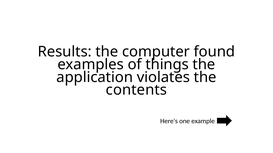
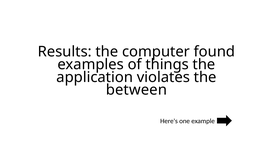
contents: contents -> between
